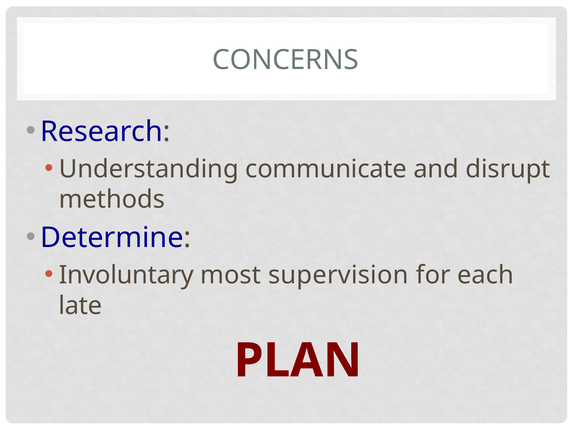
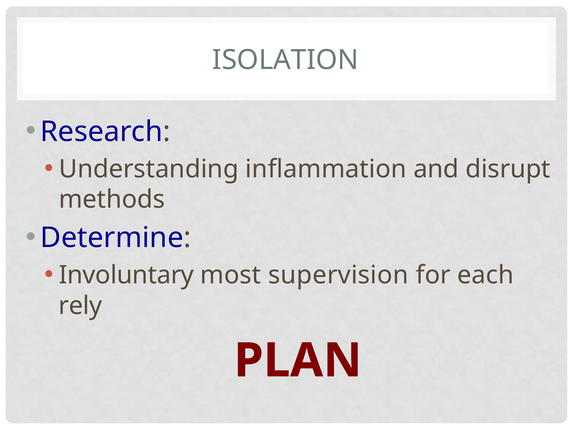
CONCERNS: CONCERNS -> ISOLATION
communicate: communicate -> inflammation
late: late -> rely
